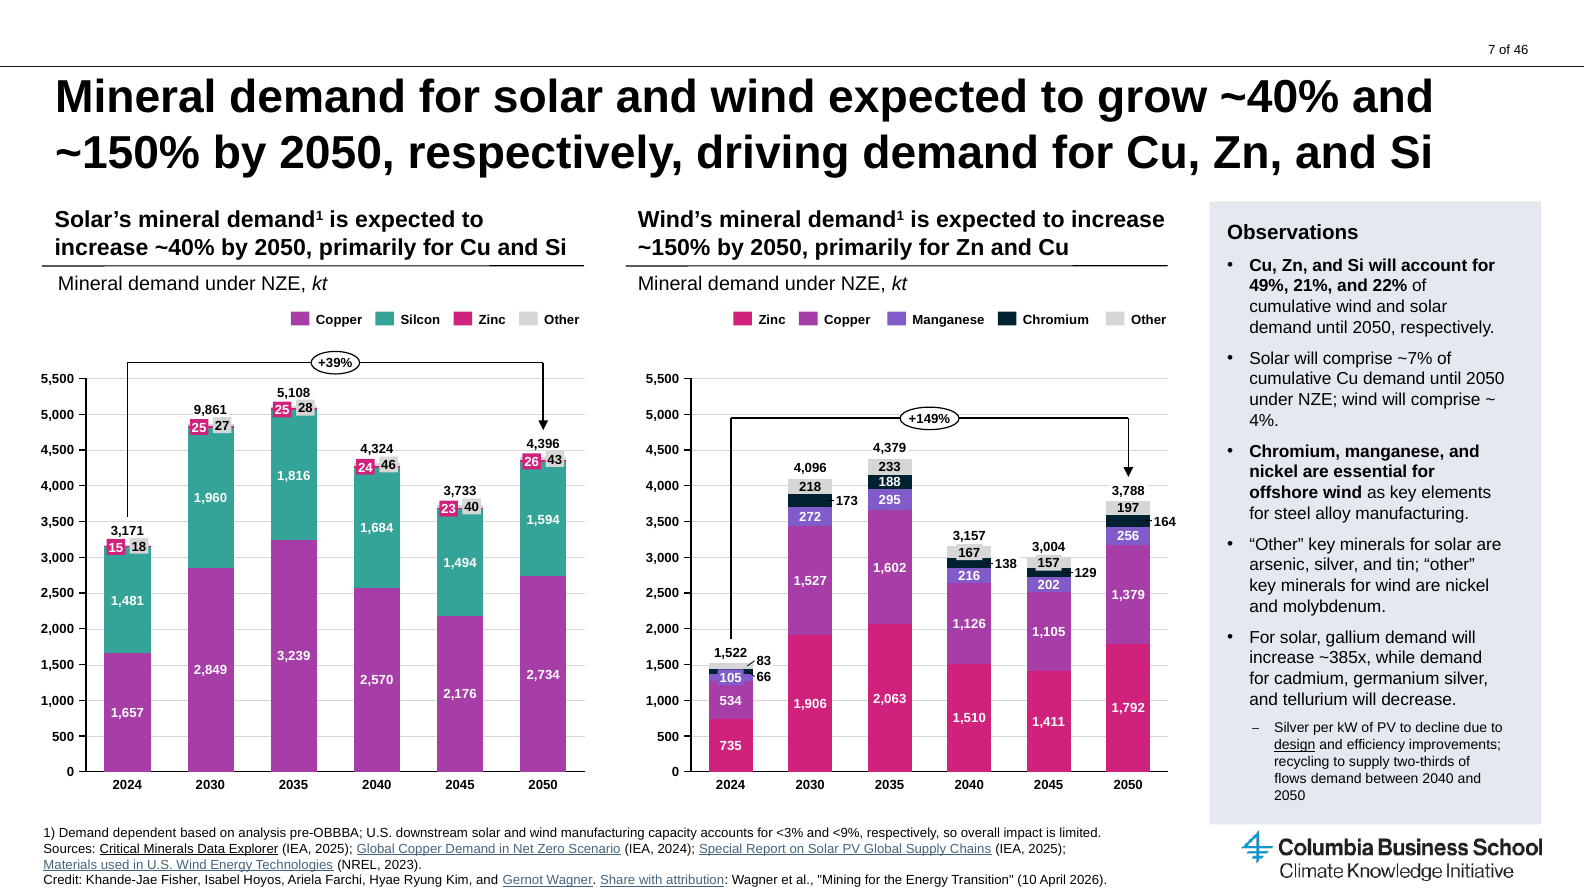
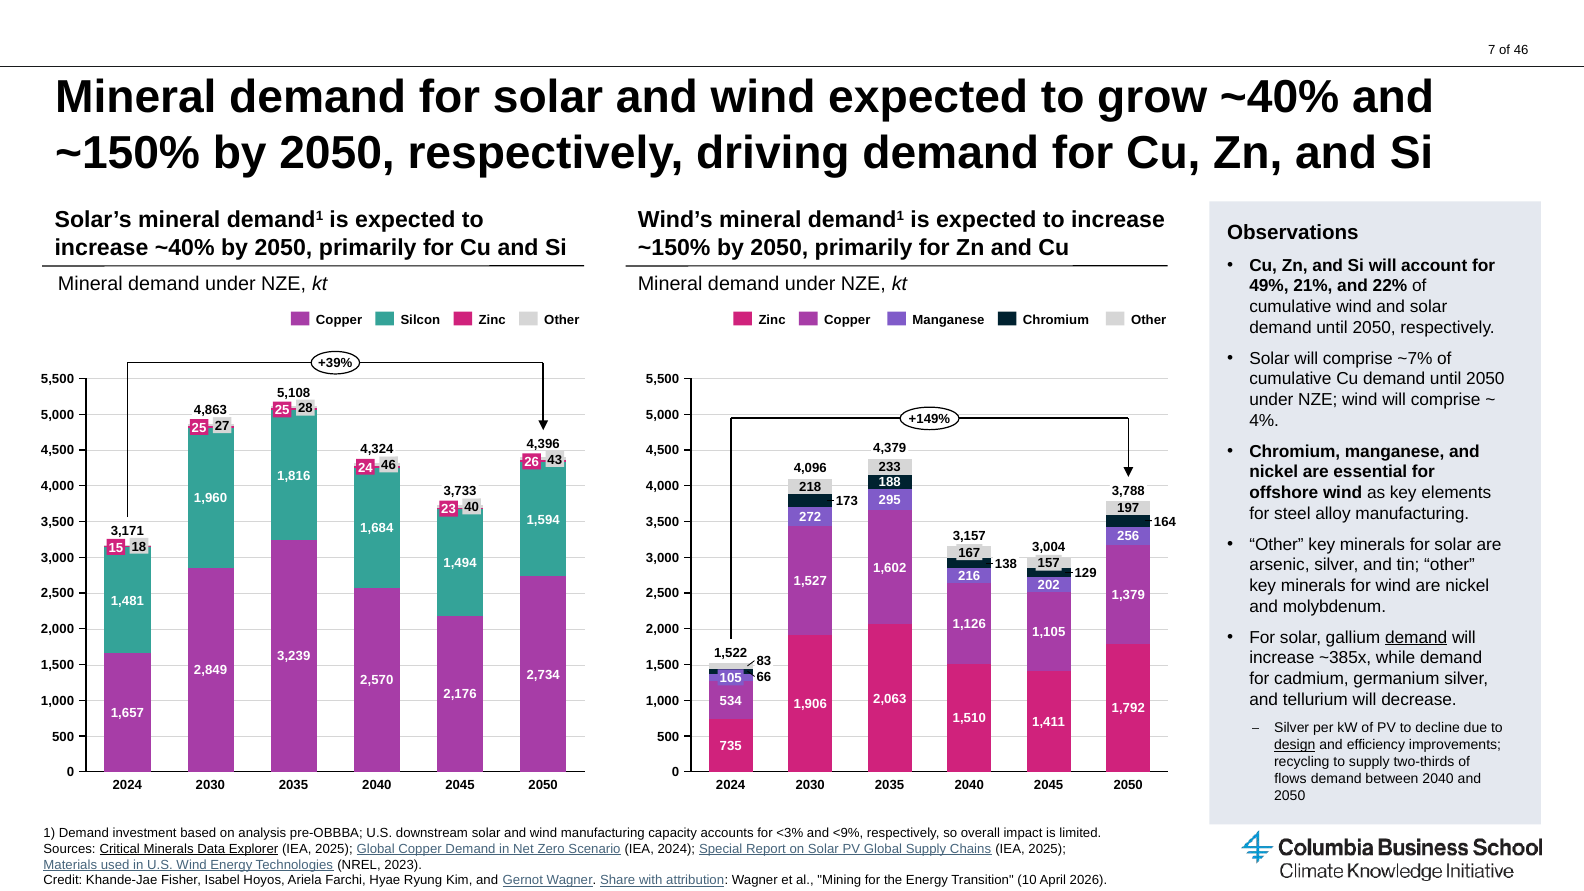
9,861: 9,861 -> 4,863
demand at (1416, 637) underline: none -> present
dependent: dependent -> investment
